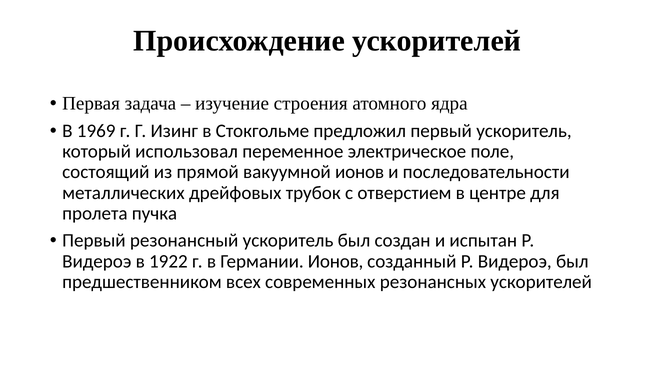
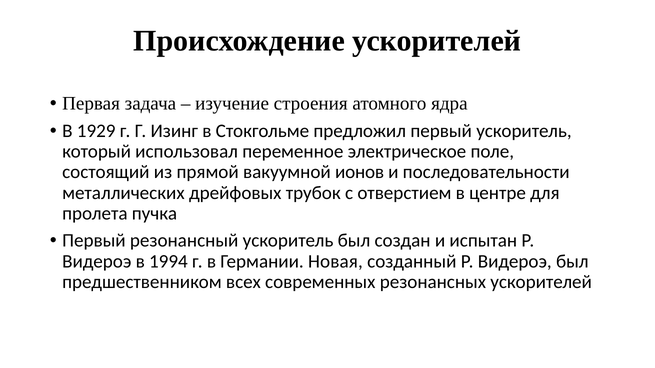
1969: 1969 -> 1929
1922: 1922 -> 1994
Германии Ионов: Ионов -> Новая
